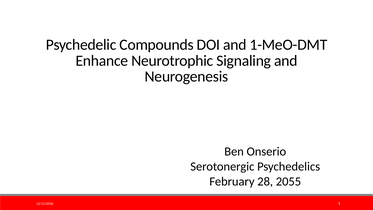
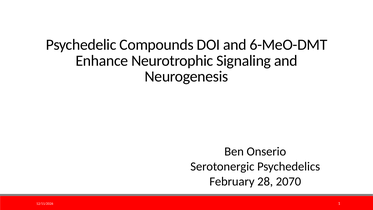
1-MeO-DMT: 1-MeO-DMT -> 6-MeO-DMT
2055: 2055 -> 2070
